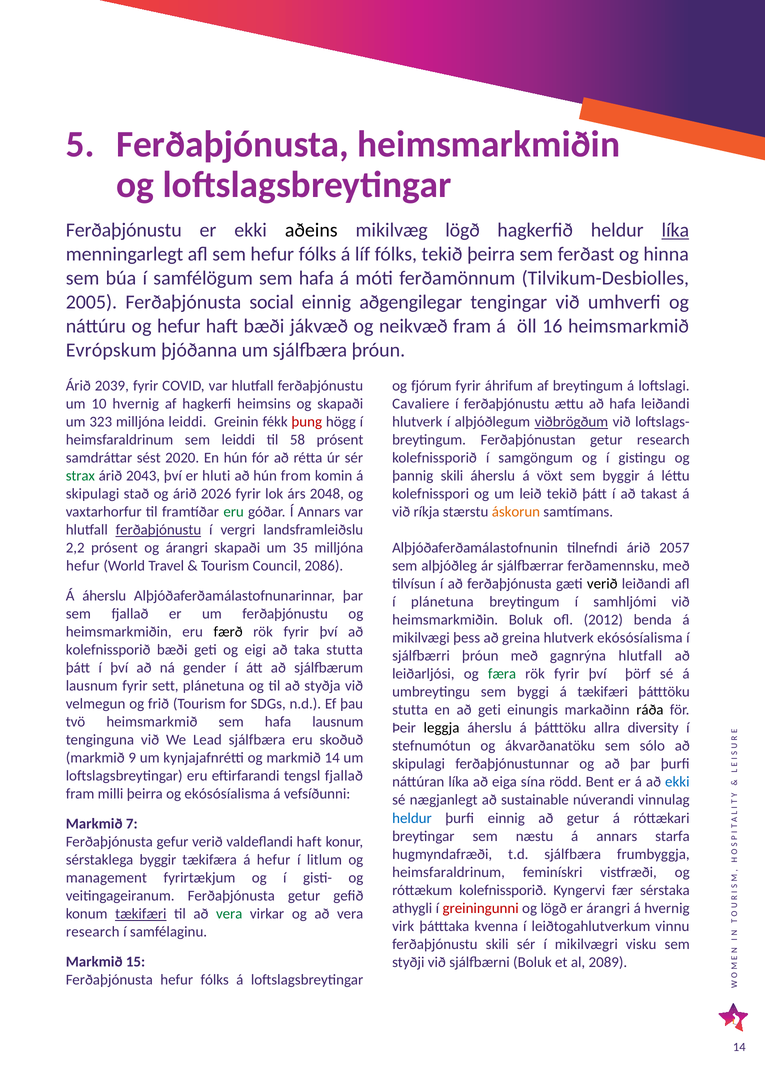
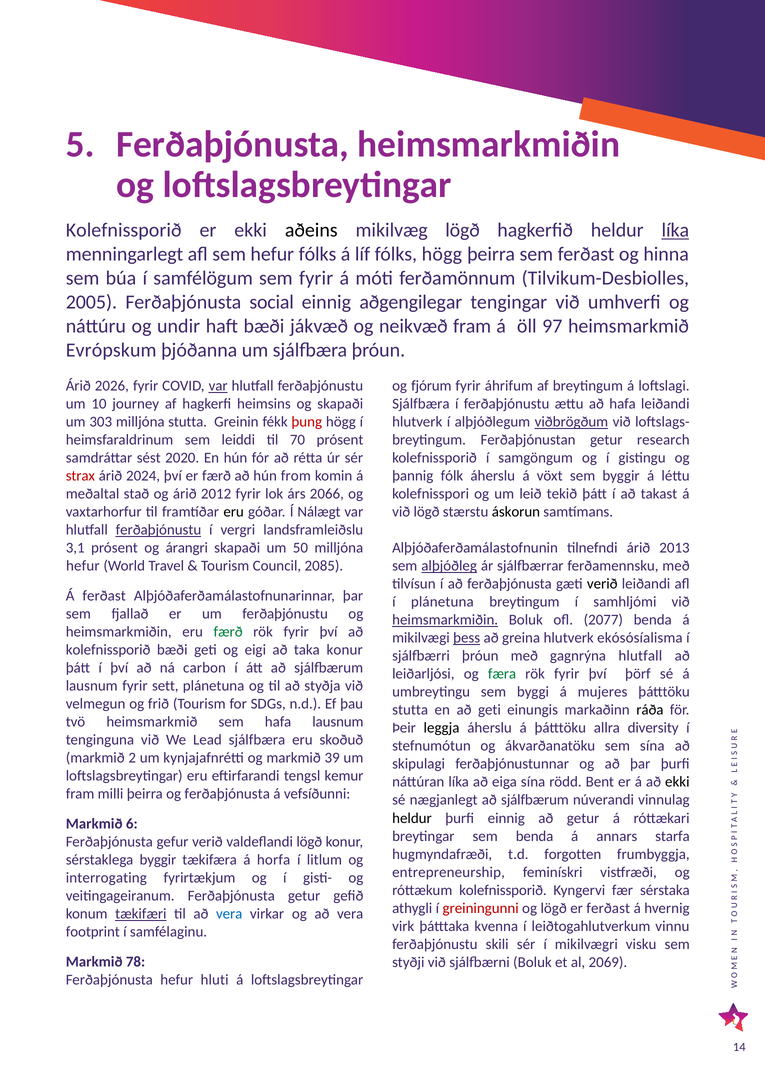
Ferðaþjónustu at (124, 230): Ferðaþjónustu -> Kolefnissporið
fólks tekið: tekið -> högg
samfélögum sem hafa: hafa -> fyrir
og hefur: hefur -> undir
16: 16 -> 97
2039: 2039 -> 2026
var at (218, 386) underline: none -> present
10 hvernig: hvernig -> journey
Cavaliere at (421, 404): Cavaliere -> Sjálfbæra
323: 323 -> 303
milljóna leiddi: leiddi -> stutta
58: 58 -> 70
strax colour: green -> red
2043: 2043 -> 2024
er hluti: hluti -> færð
þannig skili: skili -> fólk
skipulagi at (93, 494): skipulagi -> meðaltal
2026: 2026 -> 2012
2048: 2048 -> 2066
eru at (234, 512) colour: green -> black
Í Annars: Annars -> Nálægt
við ríkja: ríkja -> lögð
áskorun colour: orange -> black
2,2: 2,2 -> 3,1
35: 35 -> 50
2057: 2057 -> 2013
2086: 2086 -> 2085
alþjóðleg underline: none -> present
Á áherslu: áherslu -> ferðast
heimsmarkmiðin at (445, 619) underline: none -> present
2012: 2012 -> 2077
færð at (228, 631) colour: black -> green
þess underline: none -> present
taka stutta: stutta -> konur
gender: gender -> carbon
á tækifæri: tækifæri -> mujeres
sem sólo: sólo -> sína
9: 9 -> 2
markmið 14: 14 -> 39
tengsl fjallað: fjallað -> kemur
ekki at (677, 781) colour: blue -> black
og ekósósíalisma: ekósósíalisma -> ferðaþjónusta
nægjanlegt að sustainable: sustainable -> sjálfbærum
heldur at (412, 817) colour: blue -> black
7: 7 -> 6
sem næstu: næstu -> benda
valdeflandi haft: haft -> lögð
t.d sjálfbæra: sjálfbæra -> forgotten
á hefur: hefur -> horfa
heimsfaraldrinum at (449, 871): heimsfaraldrinum -> entrepreneurship
management: management -> interrogating
er árangri: árangri -> ferðast
vera at (229, 913) colour: green -> blue
research at (93, 931): research -> footprint
15: 15 -> 78
2089: 2089 -> 2069
Ferðaþjónusta hefur fólks: fólks -> hluti
